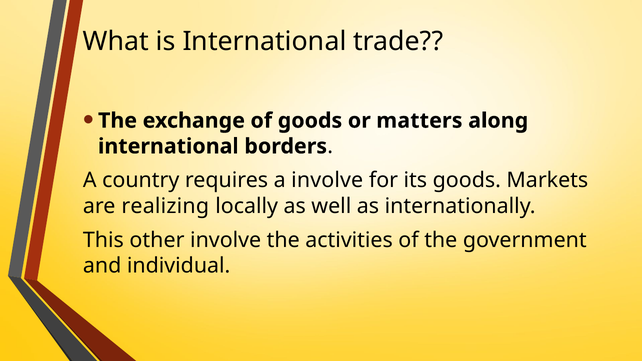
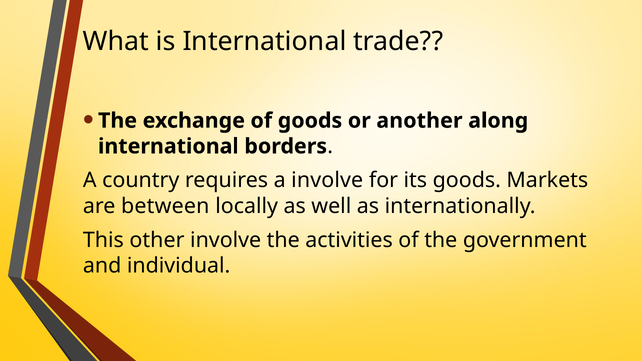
matters: matters -> another
realizing: realizing -> between
